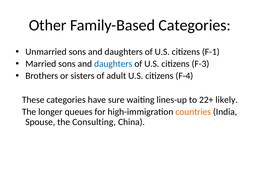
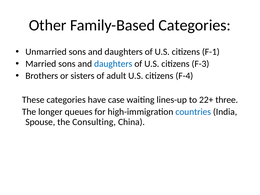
sure: sure -> case
likely: likely -> three
countries colour: orange -> blue
